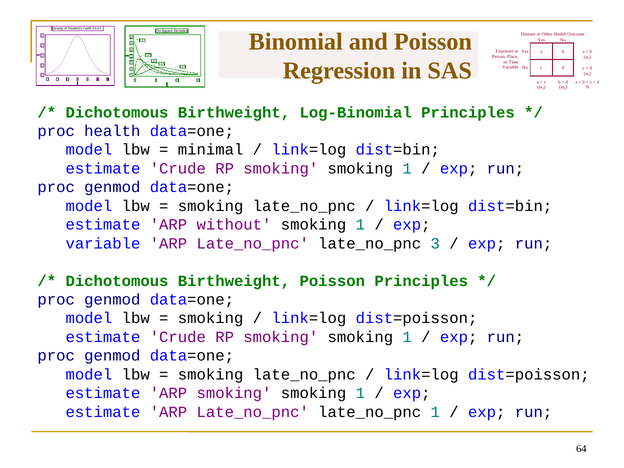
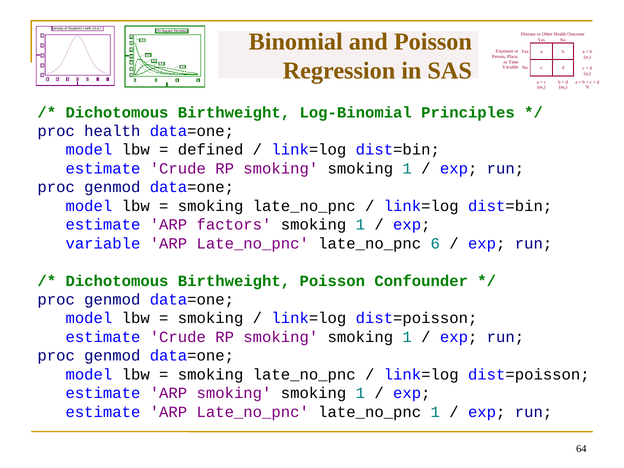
minimal: minimal -> defined
without: without -> factors
late_no_pnc 3: 3 -> 6
Poisson Principles: Principles -> Confounder
